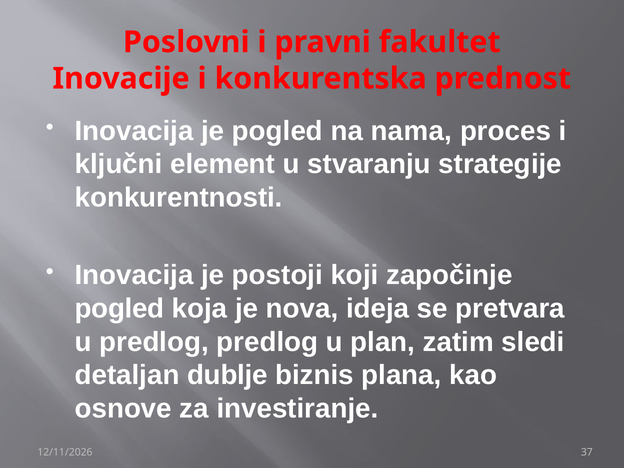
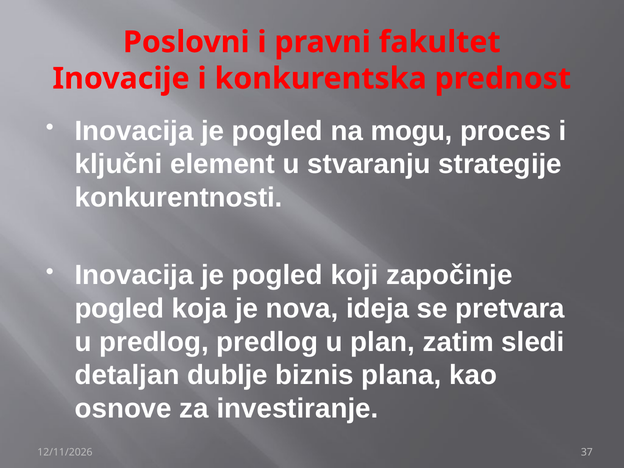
nama: nama -> mogu
postoji at (277, 275): postoji -> pogled
